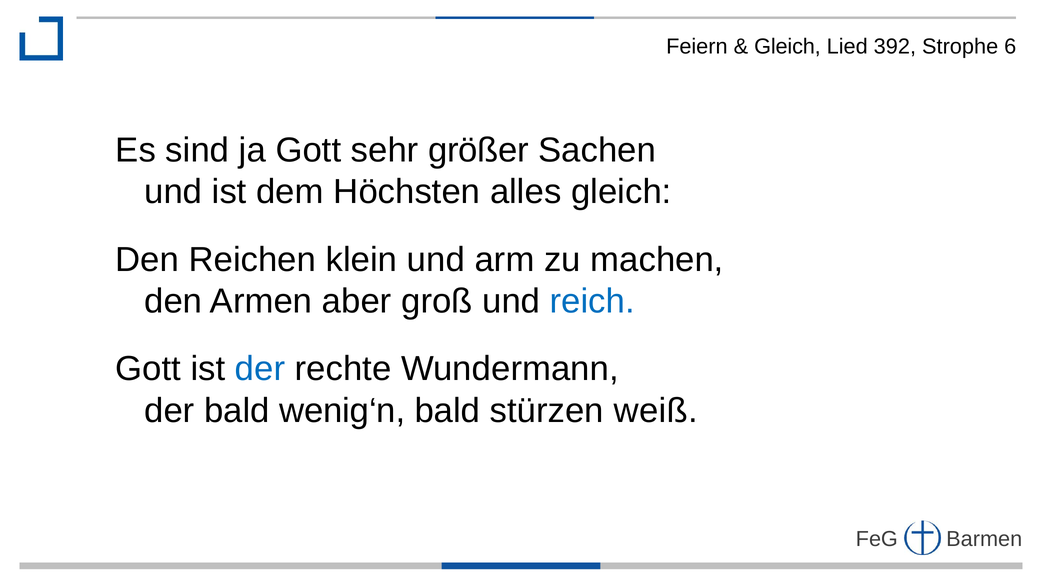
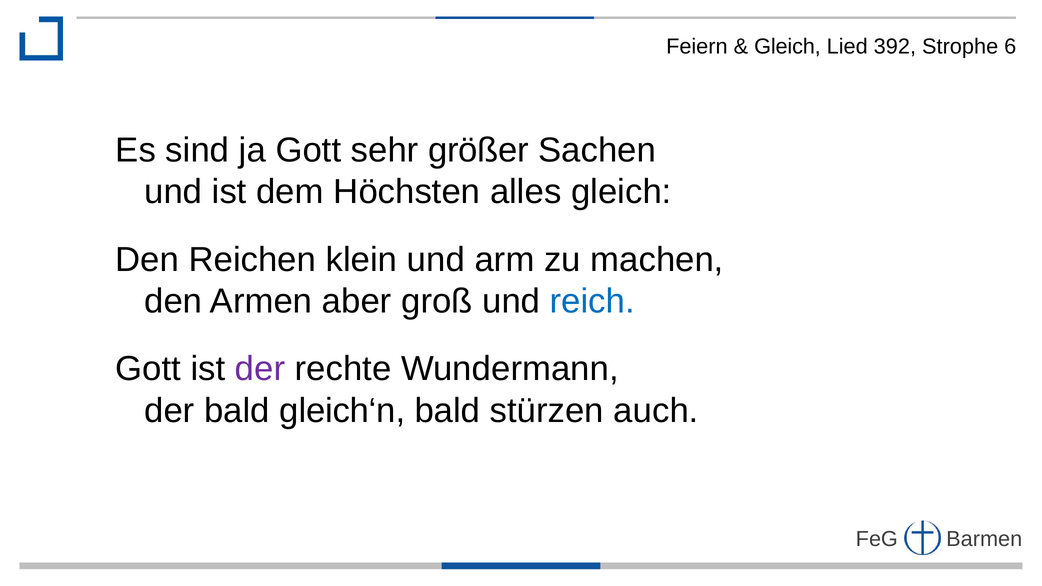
der at (260, 369) colour: blue -> purple
wenig‘n: wenig‘n -> gleich‘n
weiß: weiß -> auch
